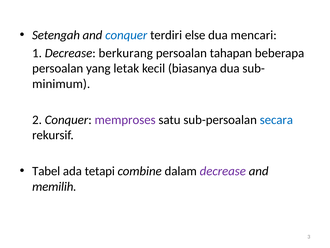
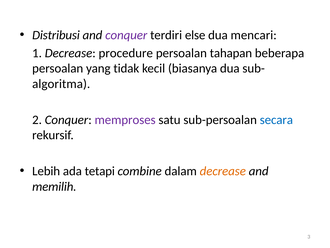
Setengah: Setengah -> Distribusi
conquer at (126, 35) colour: blue -> purple
berkurang: berkurang -> procedure
letak: letak -> tidak
minimum: minimum -> algoritma
Tabel: Tabel -> Lebih
decrease at (223, 171) colour: purple -> orange
